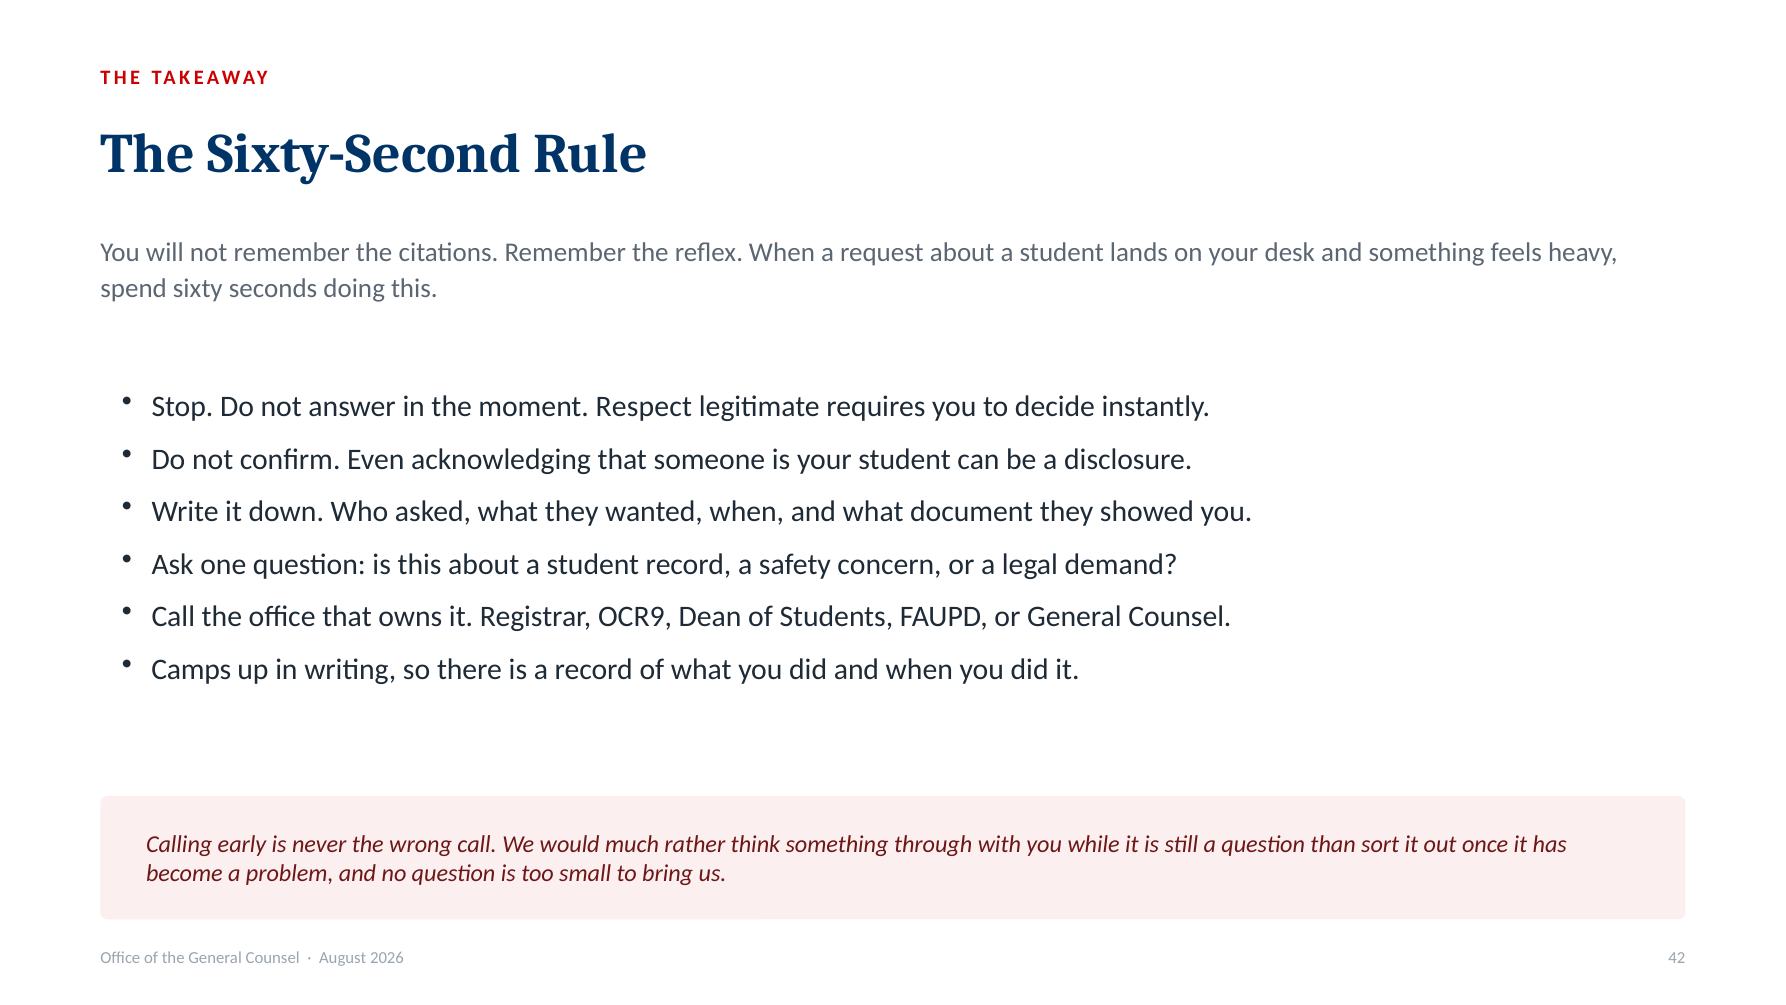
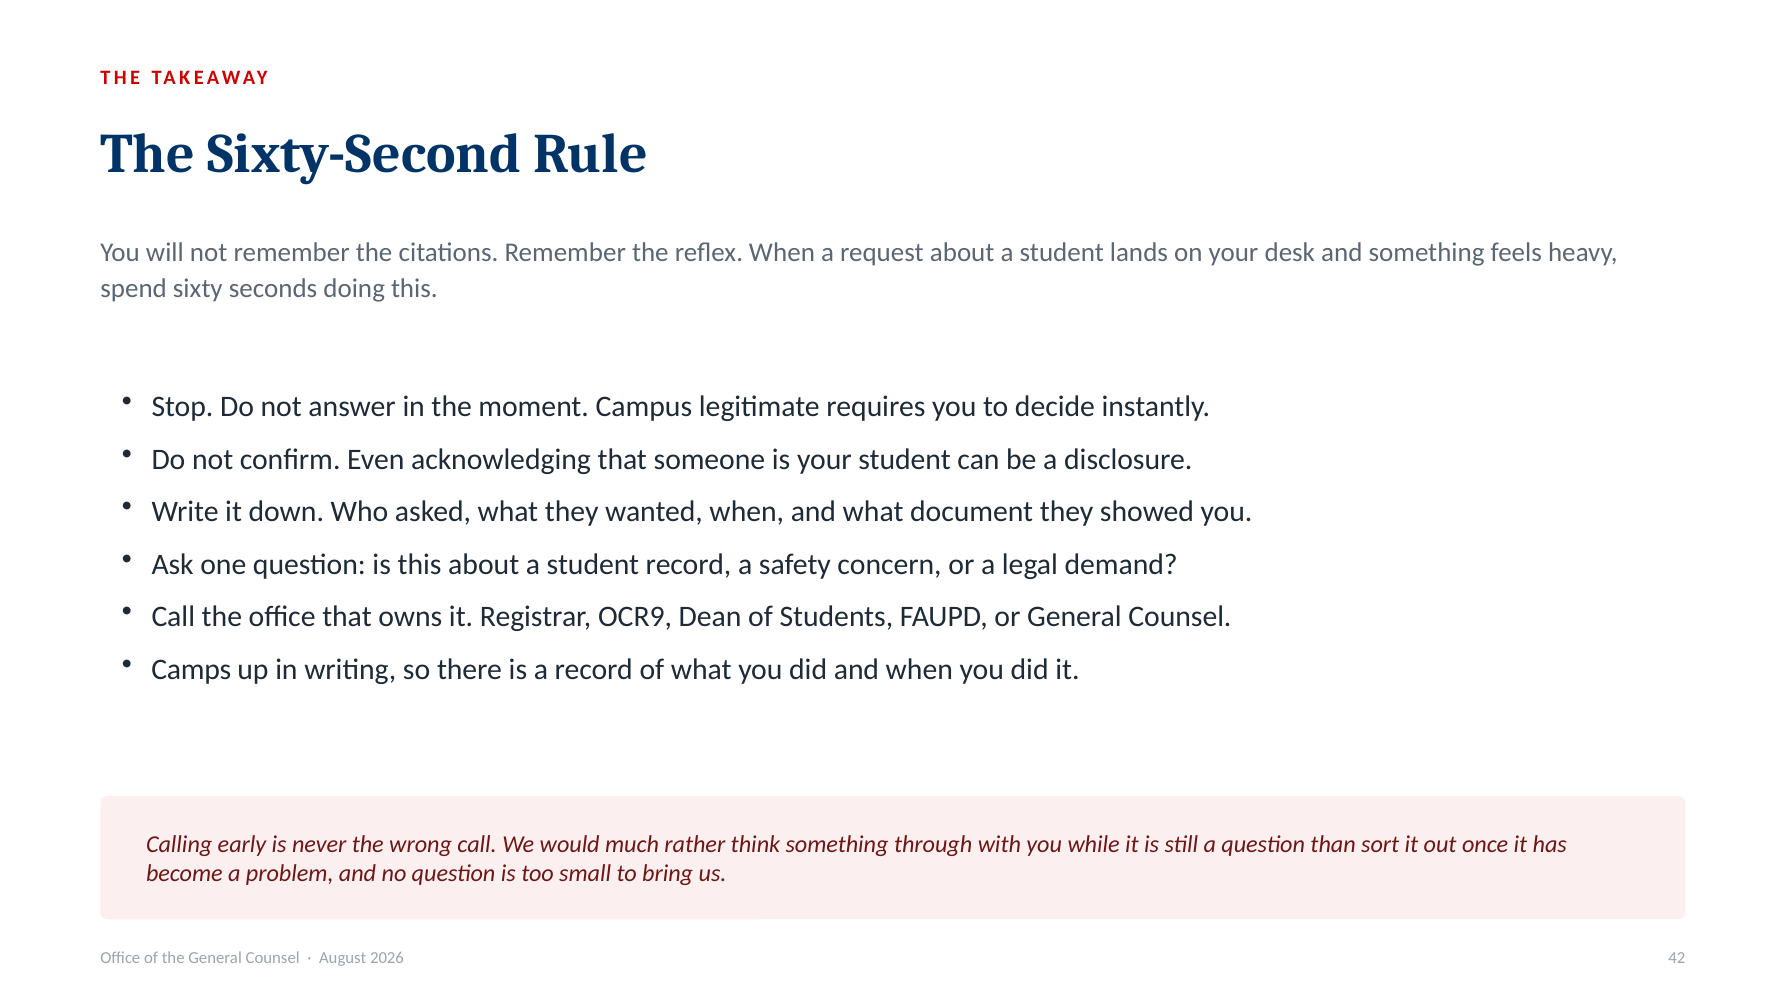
Respect: Respect -> Campus
